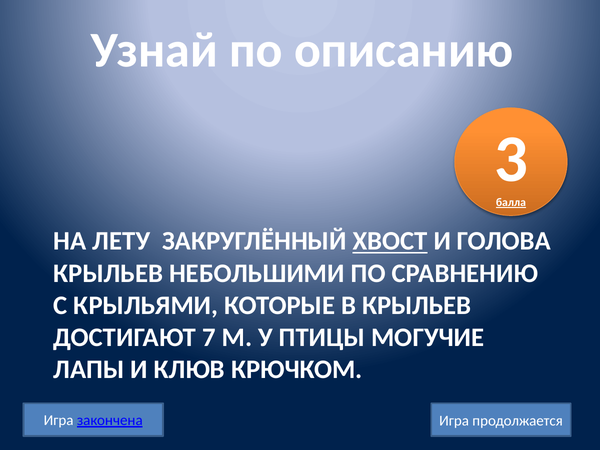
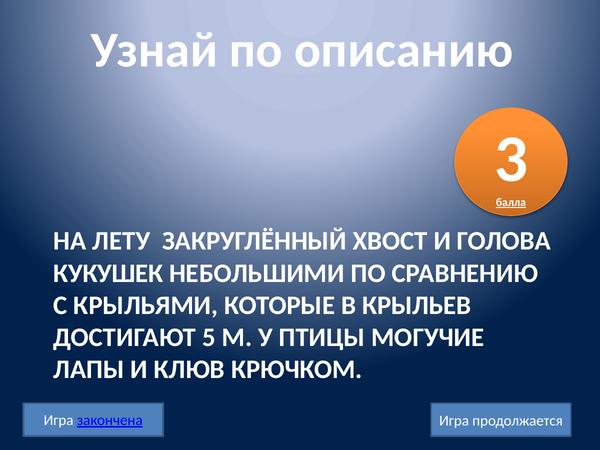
ХВОСТ underline: present -> none
КРЫЛЬЕВ at (108, 273): КРЫЛЬЕВ -> КУКУШЕК
7: 7 -> 5
